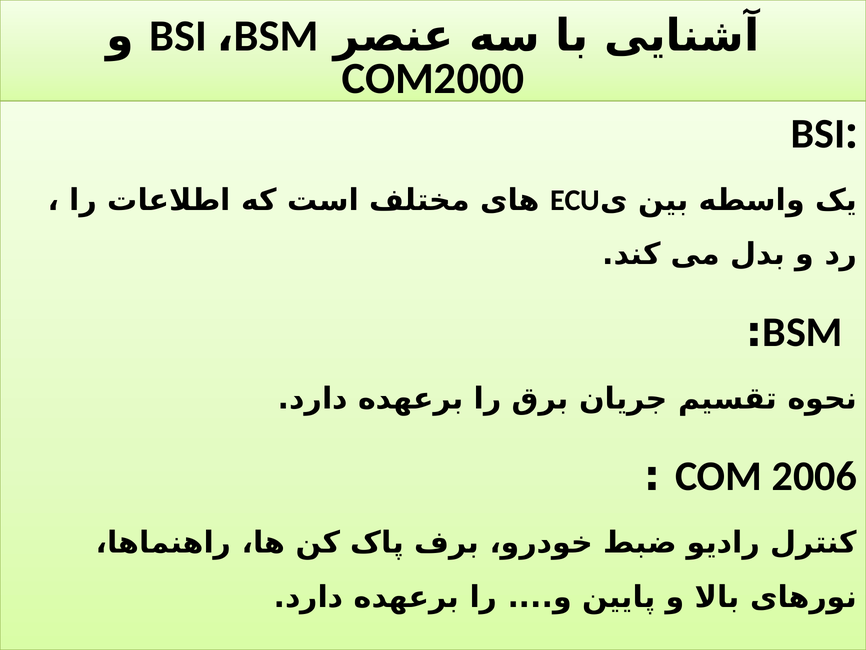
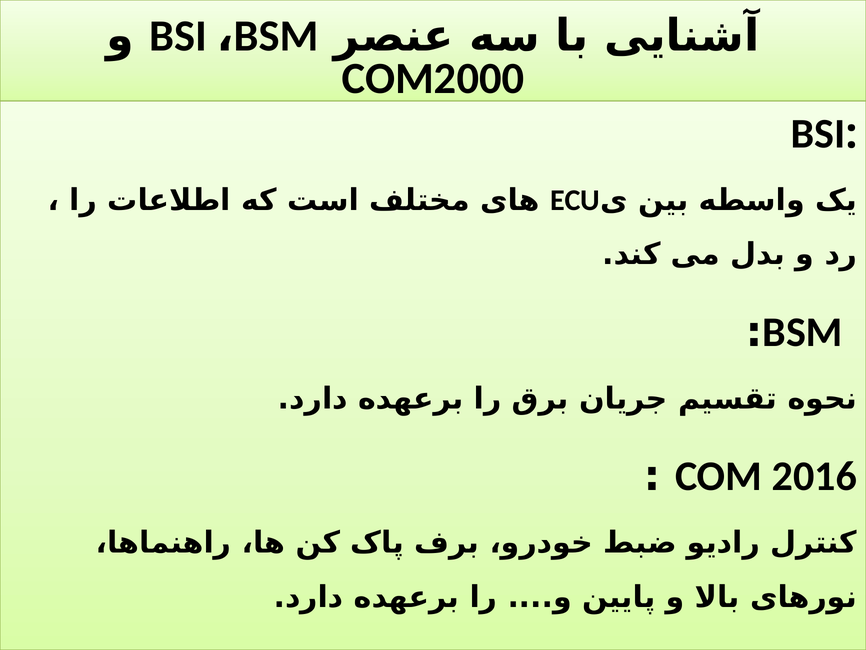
2006: 2006 -> 2016
